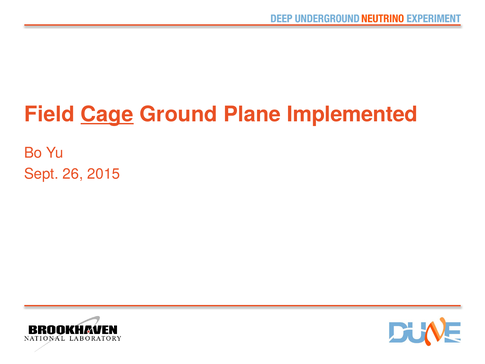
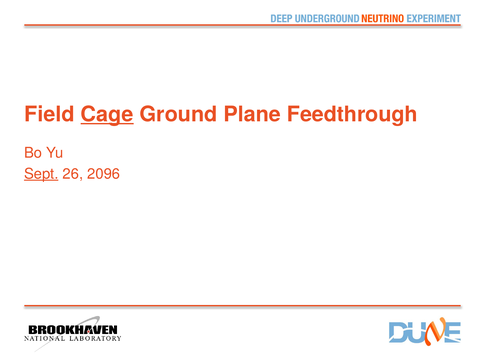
Implemented: Implemented -> Feedthrough
Sept underline: none -> present
2015: 2015 -> 2096
